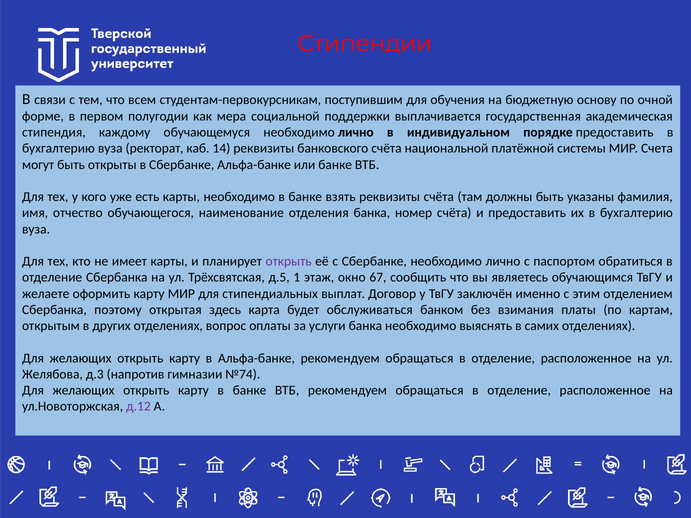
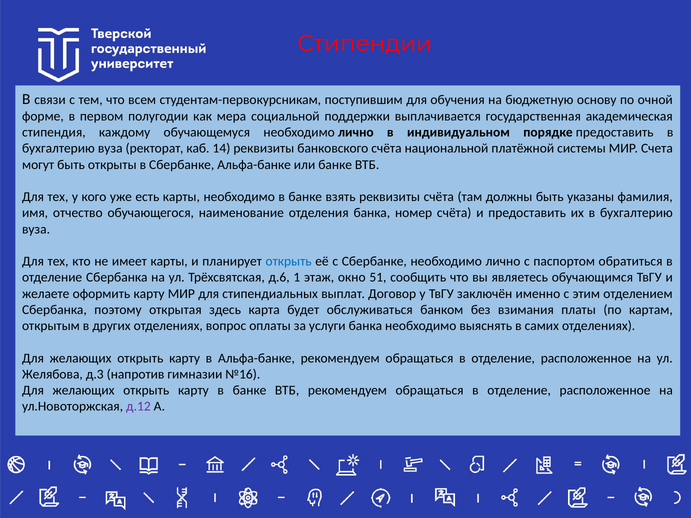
открыть at (289, 261) colour: purple -> blue
д.5: д.5 -> д.6
67: 67 -> 51
№74: №74 -> №16
